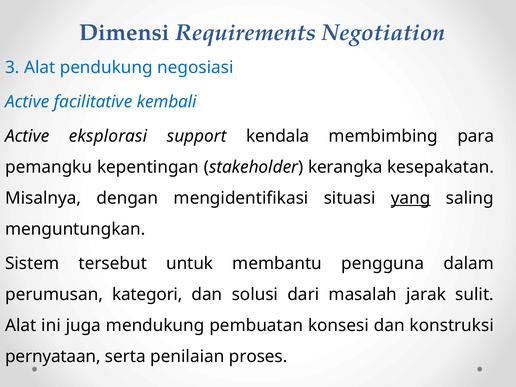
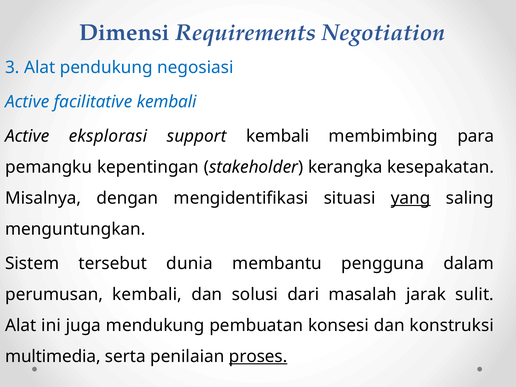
support kendala: kendala -> kembali
untuk: untuk -> dunia
perumusan kategori: kategori -> kembali
pernyataan: pernyataan -> multimedia
proses underline: none -> present
